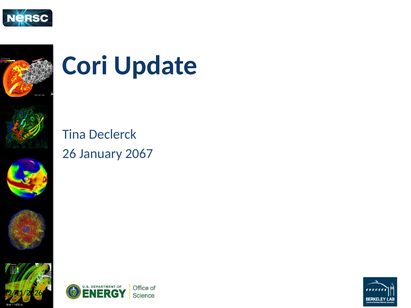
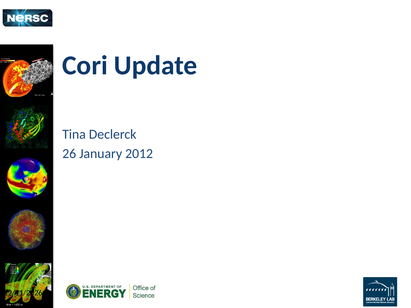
2067: 2067 -> 2012
